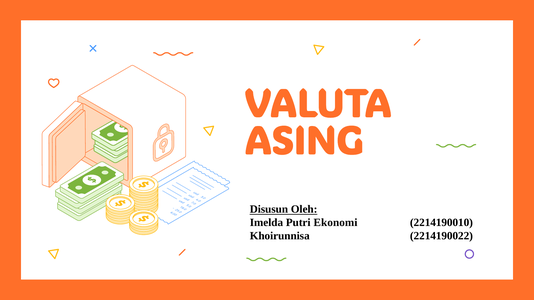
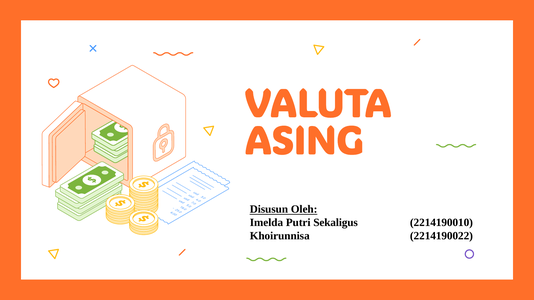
Ekonomi: Ekonomi -> Sekaligus
